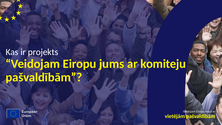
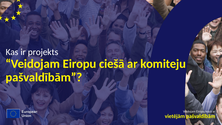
jums: jums -> ciešā
